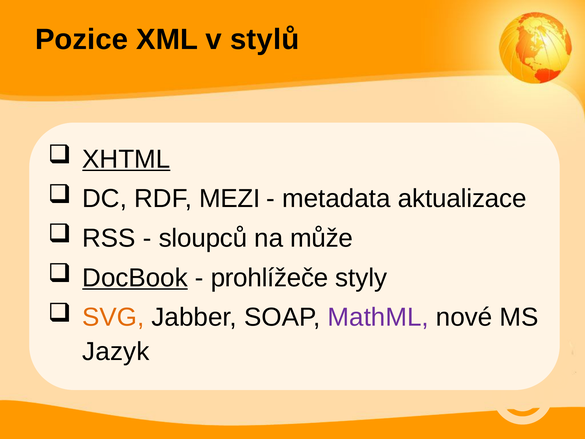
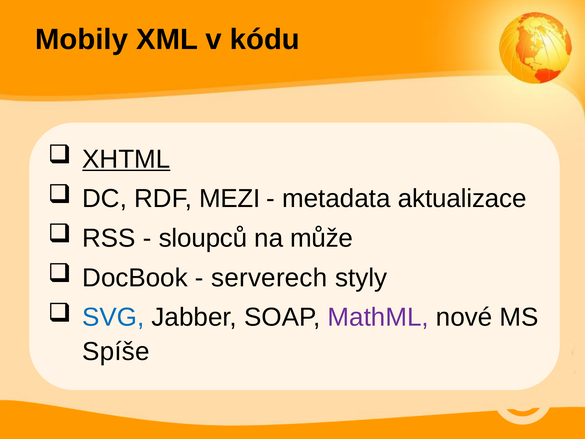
Pozice: Pozice -> Mobily
stylů: stylů -> kódu
DocBook underline: present -> none
prohlížeče: prohlížeče -> serverech
SVG colour: orange -> blue
Jazyk: Jazyk -> Spíše
